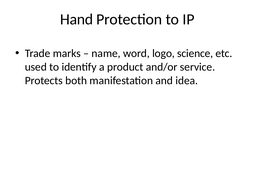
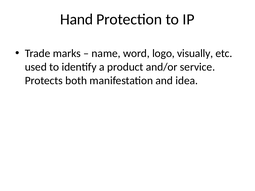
science: science -> visually
